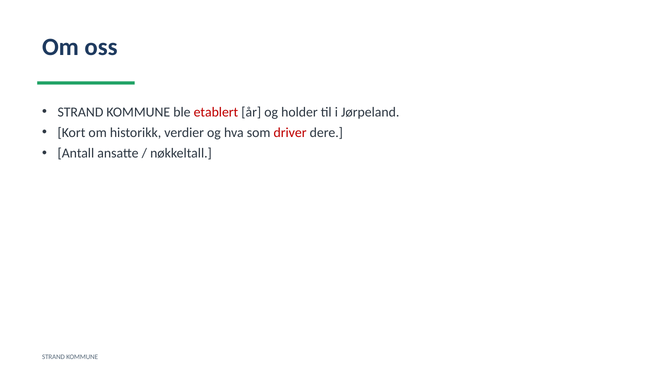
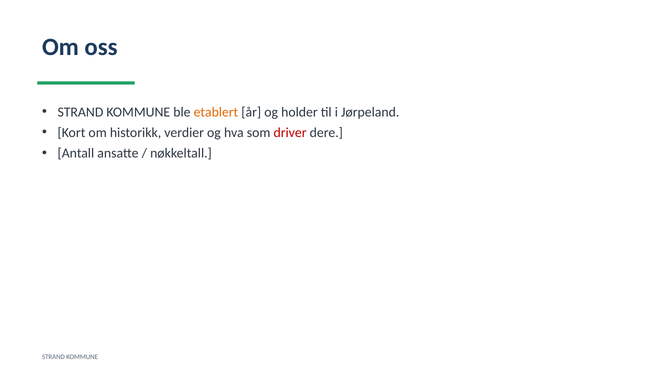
etablert colour: red -> orange
